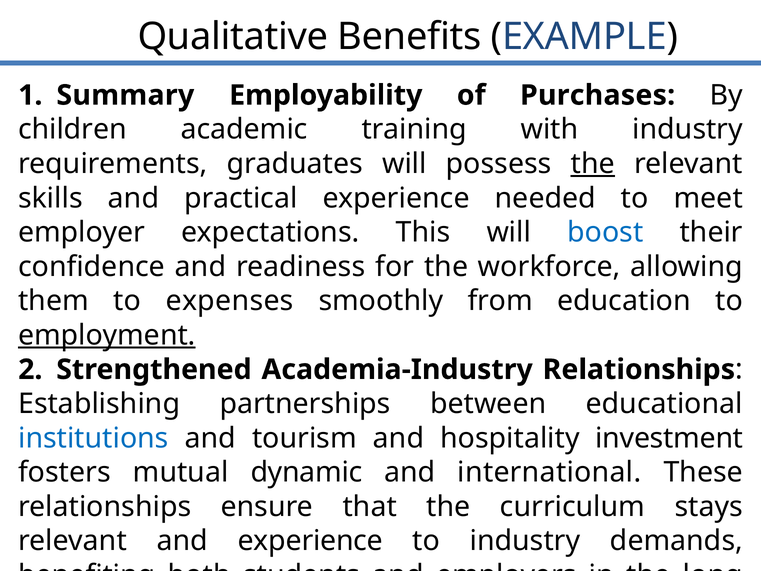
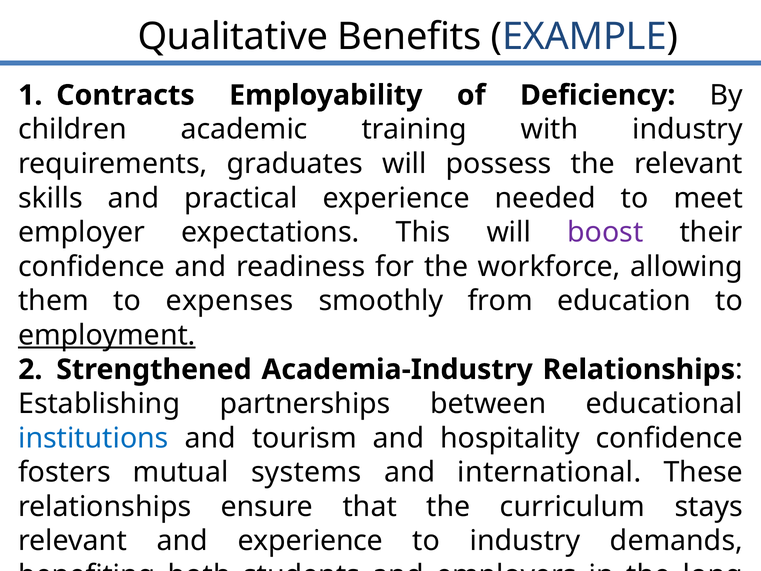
Summary: Summary -> Contracts
Purchases: Purchases -> Deficiency
the at (593, 164) underline: present -> none
boost colour: blue -> purple
hospitality investment: investment -> confidence
dynamic: dynamic -> systems
